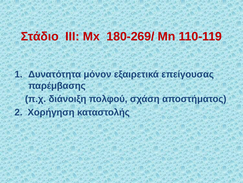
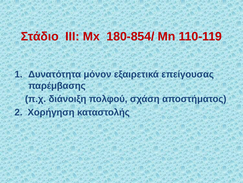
180-269/: 180-269/ -> 180-854/
